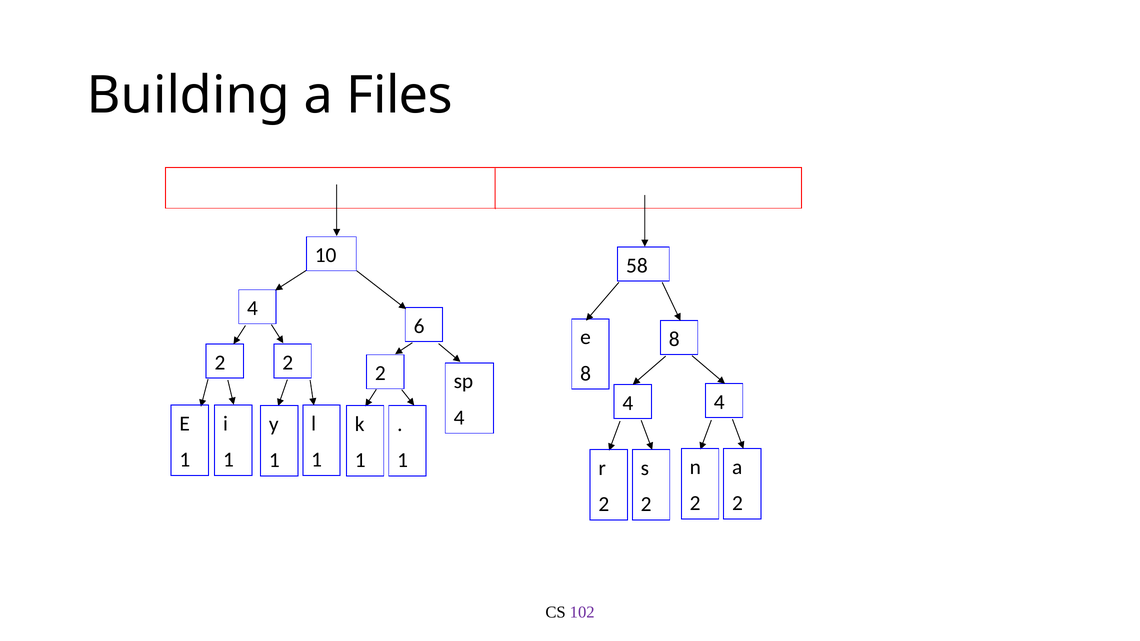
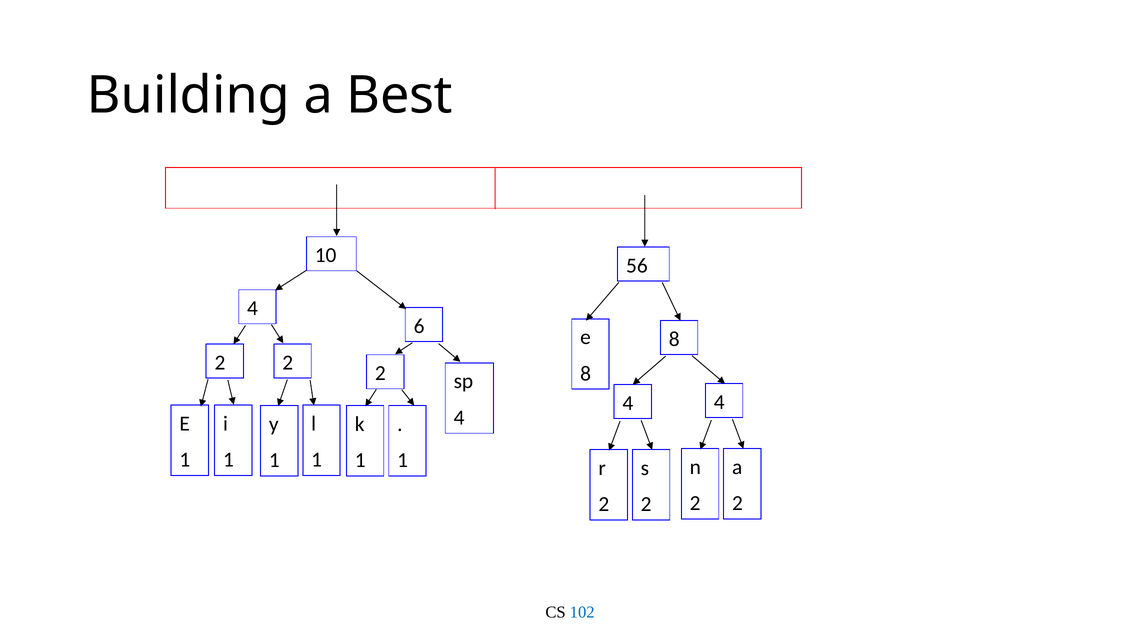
Files: Files -> Best
58: 58 -> 56
102 colour: purple -> blue
